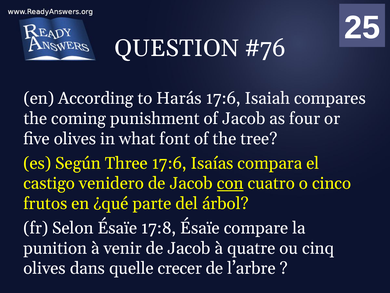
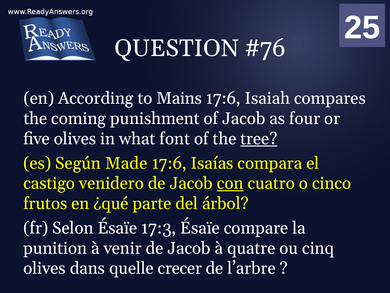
Harás: Harás -> Mains
tree underline: none -> present
Three: Three -> Made
17:8: 17:8 -> 17:3
